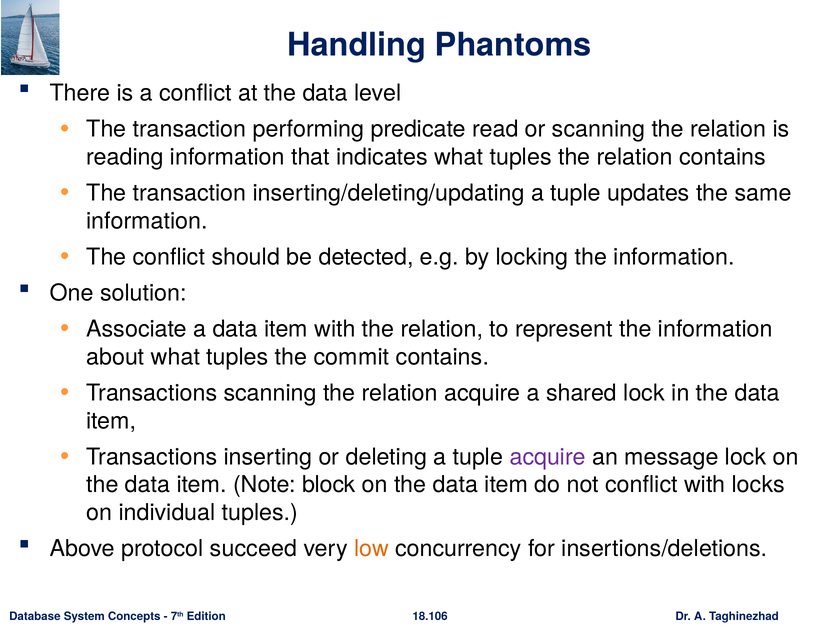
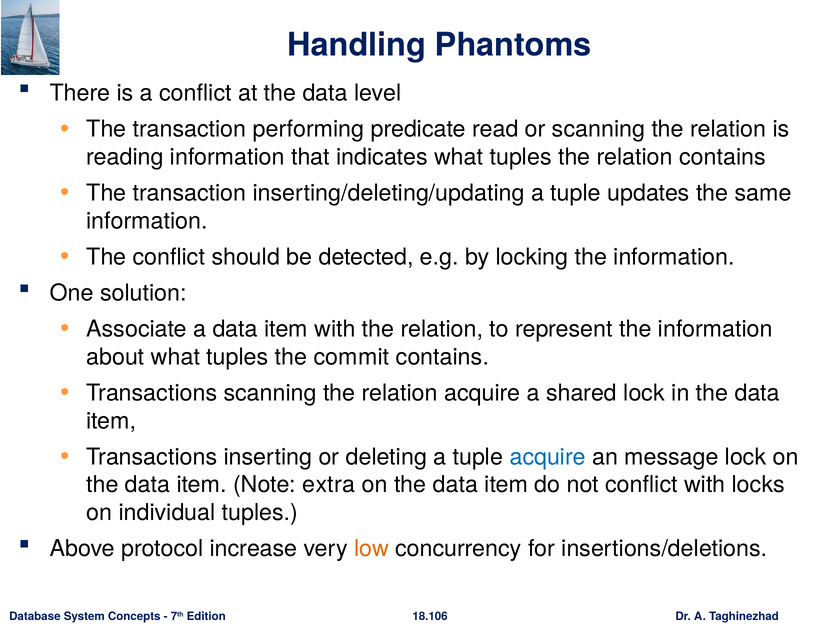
acquire at (548, 457) colour: purple -> blue
block: block -> extra
succeed: succeed -> increase
